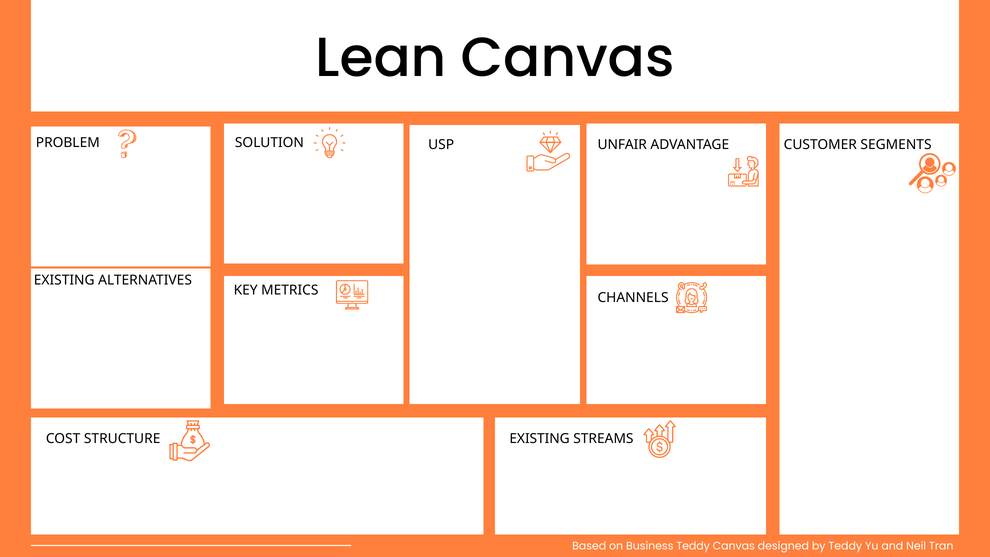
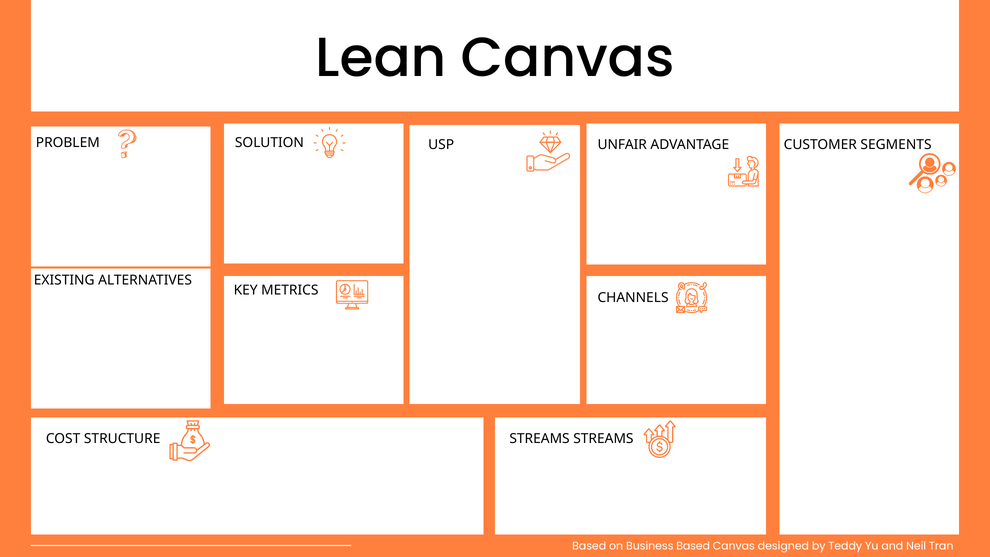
STRUCTURE EXISTING: EXISTING -> STREAMS
Business Teddy: Teddy -> Based
